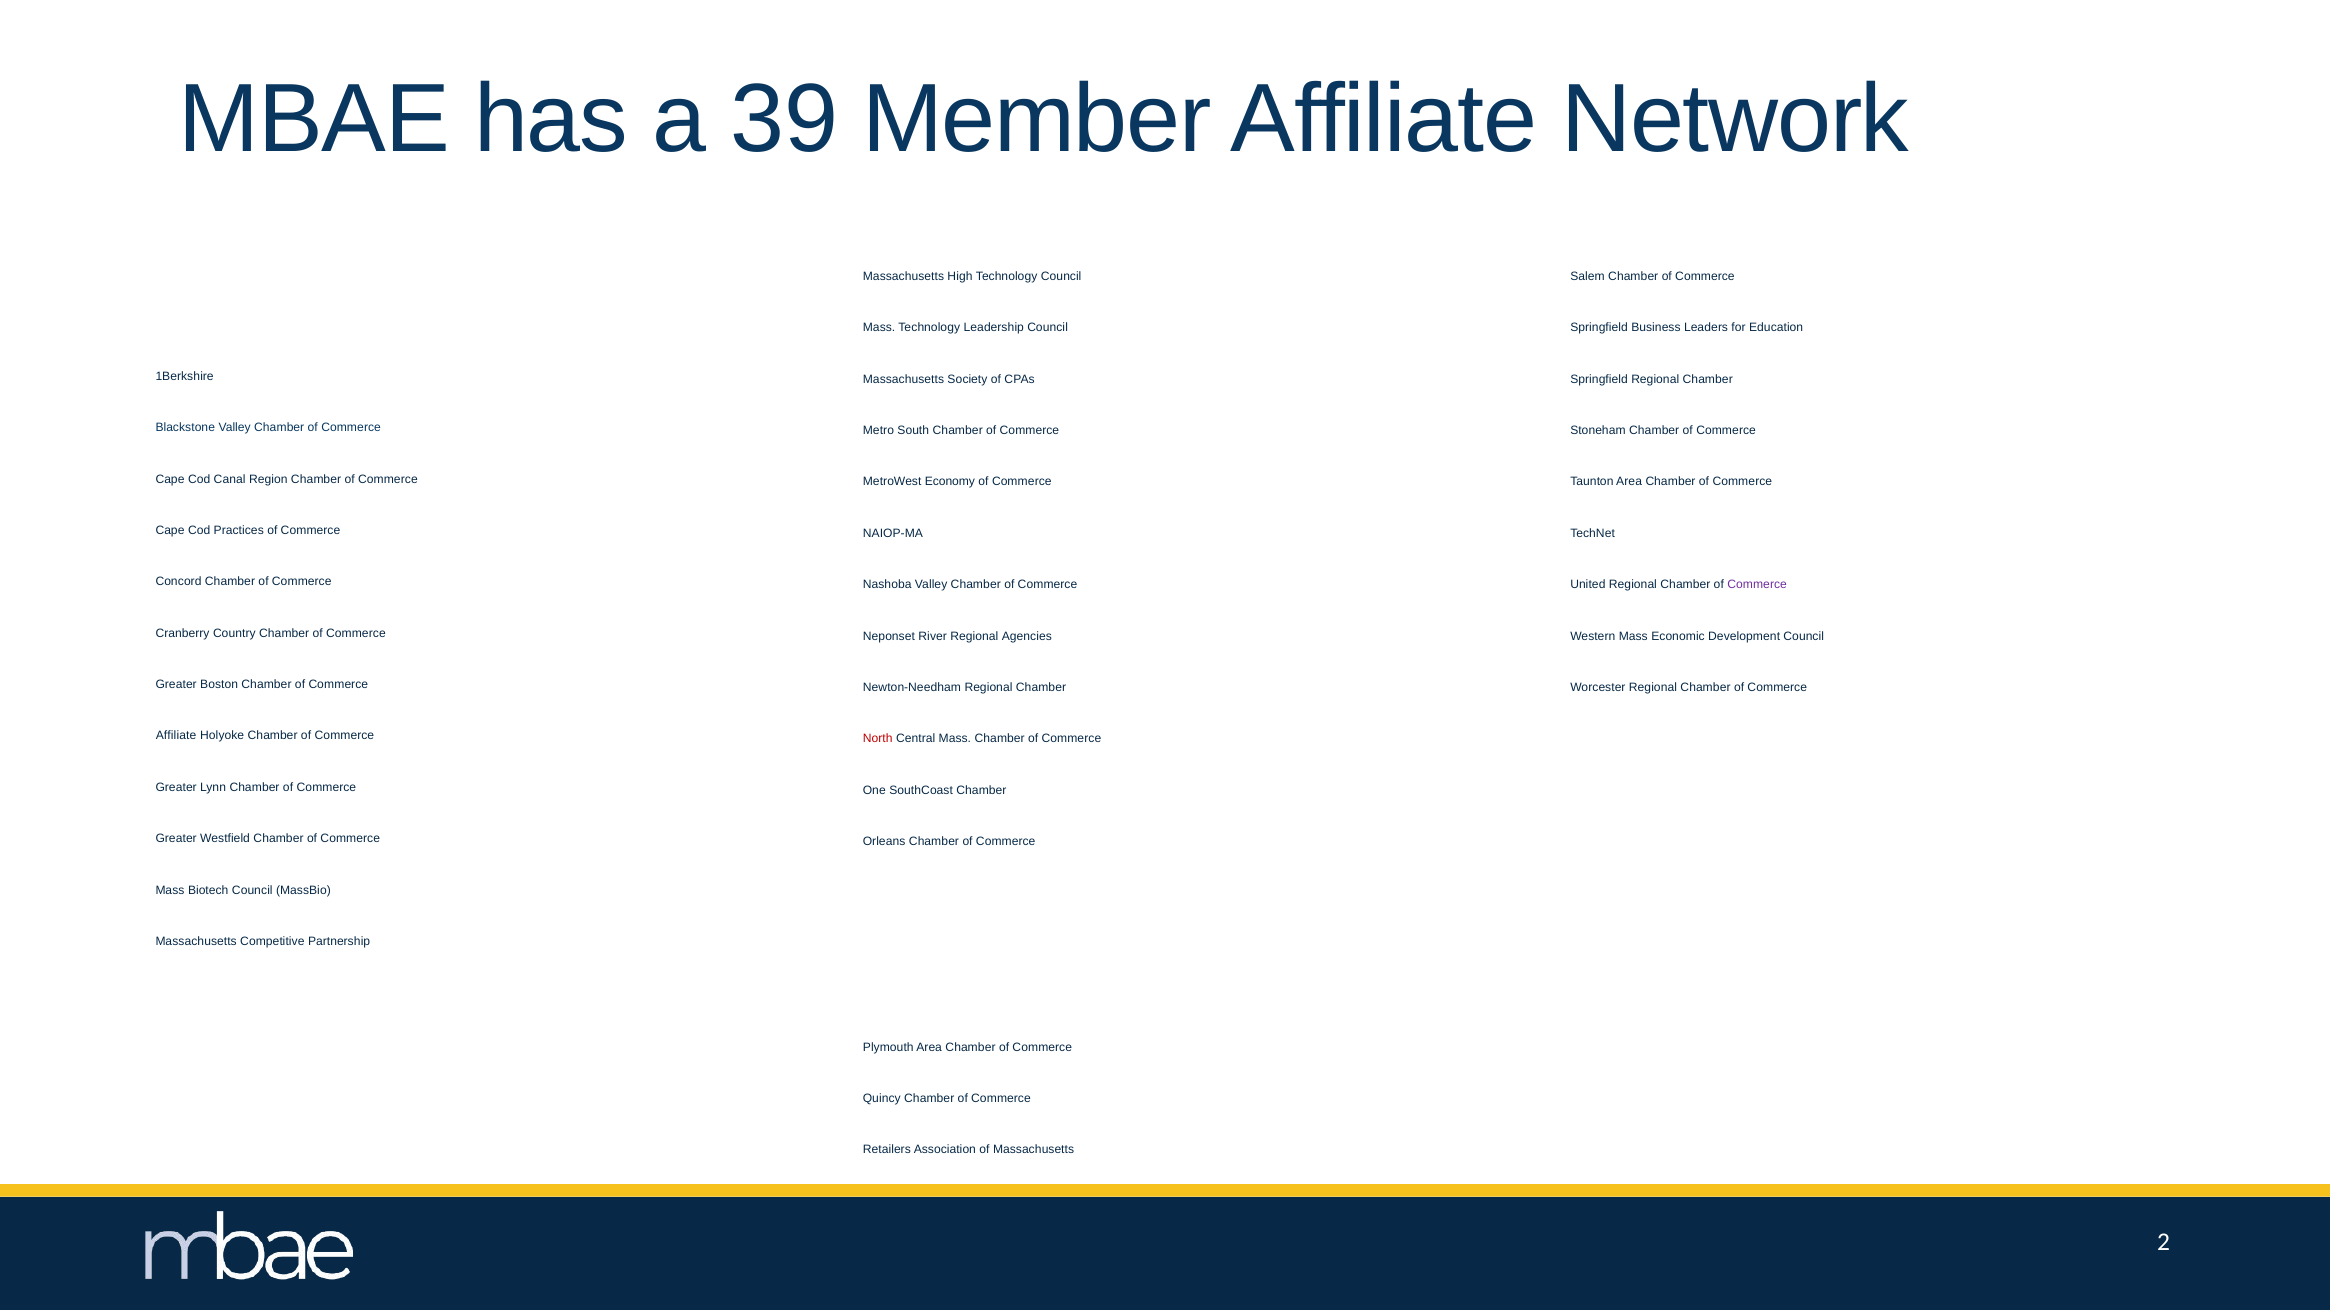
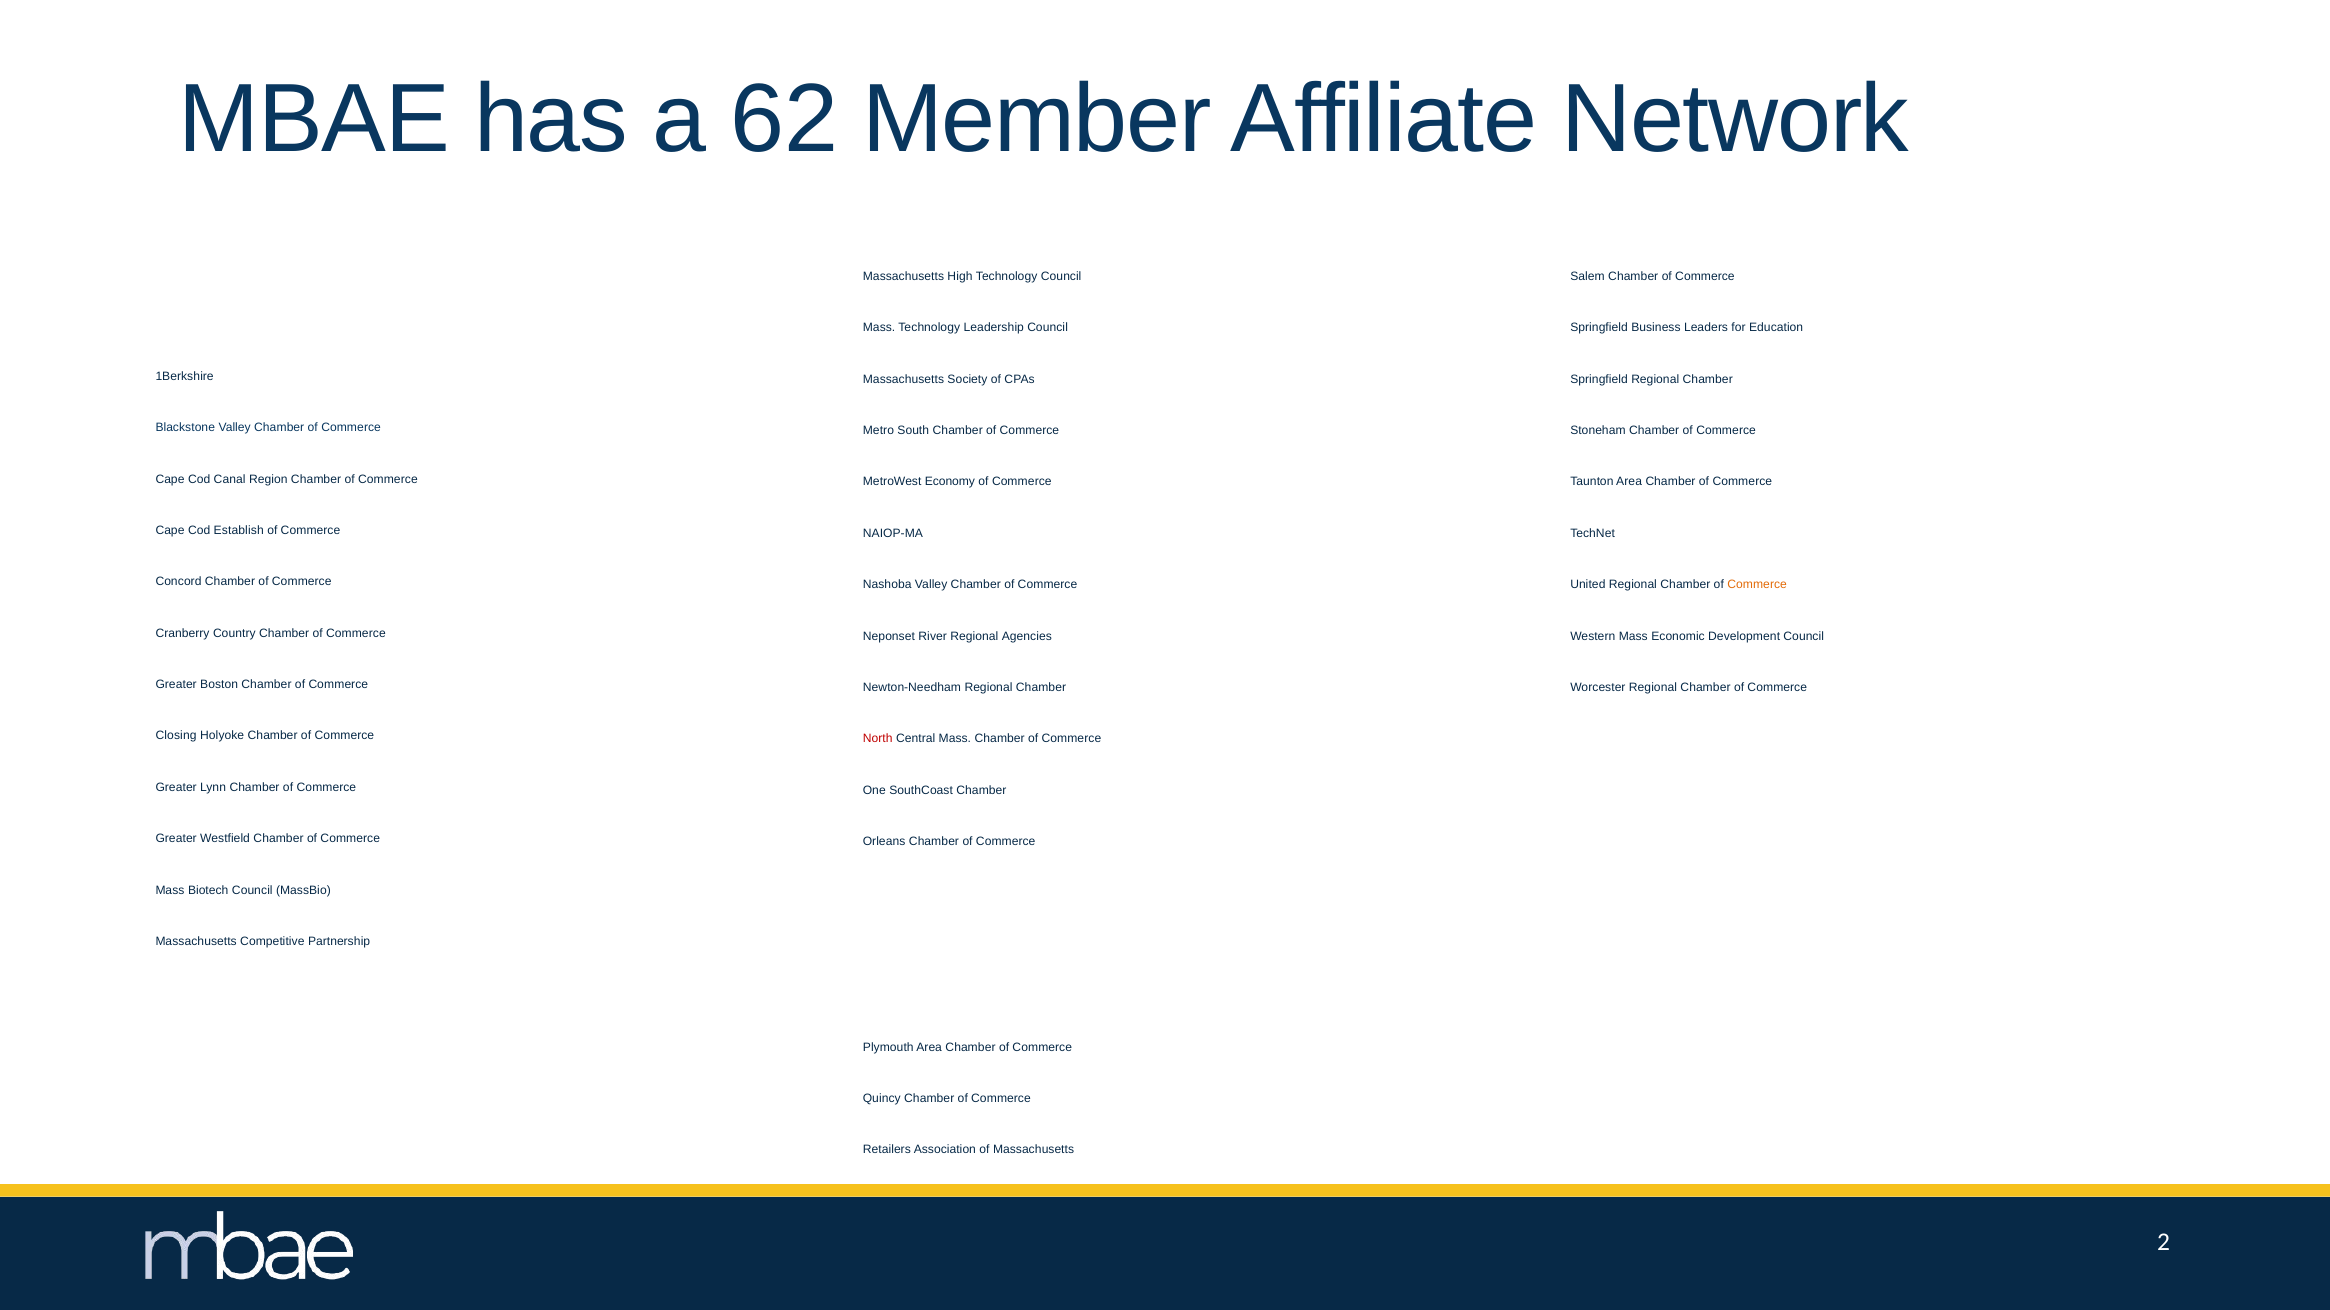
39: 39 -> 62
Practices: Practices -> Establish
Commerce at (1757, 585) colour: purple -> orange
Affiliate at (176, 736): Affiliate -> Closing
